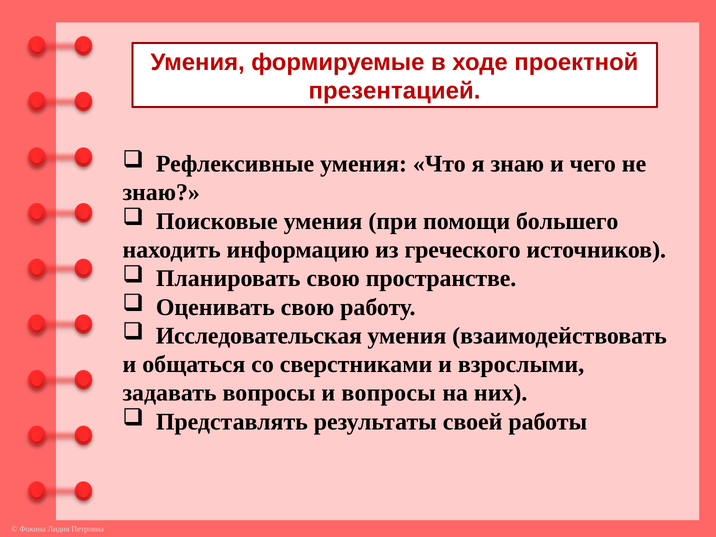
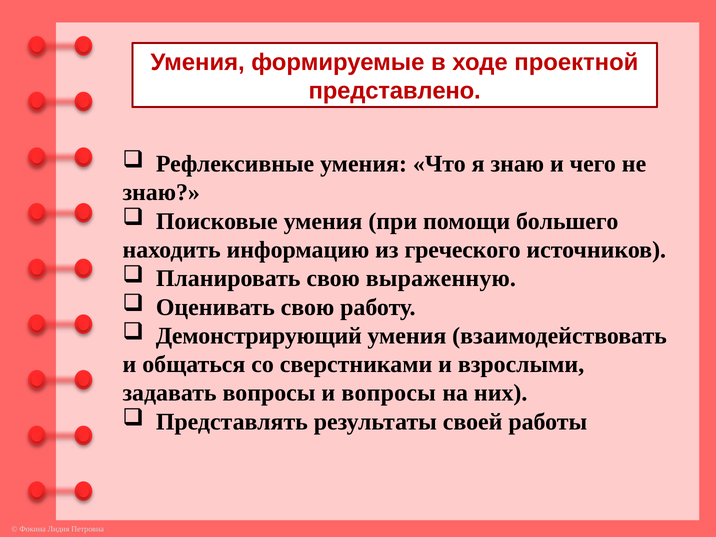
презентацией: презентацией -> представлено
пространстве: пространстве -> выраженную
Исследовательская: Исследовательская -> Демонстрирующий
